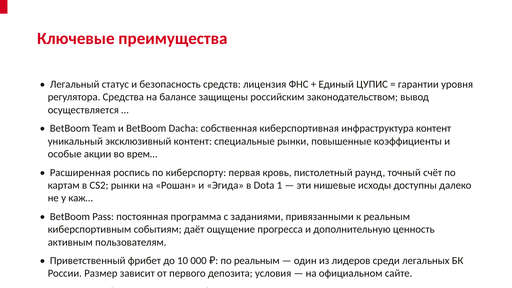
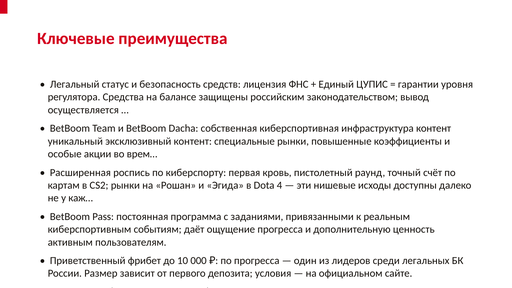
1: 1 -> 4
по реальным: реальным -> прогресса
